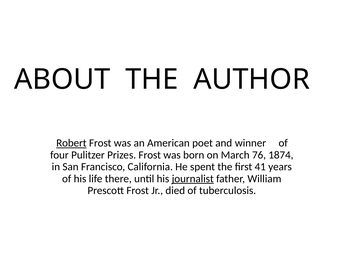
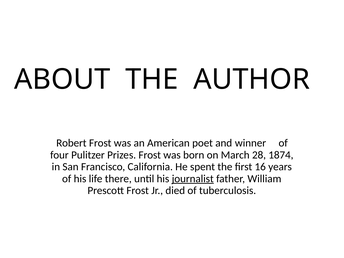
Robert underline: present -> none
76: 76 -> 28
41: 41 -> 16
